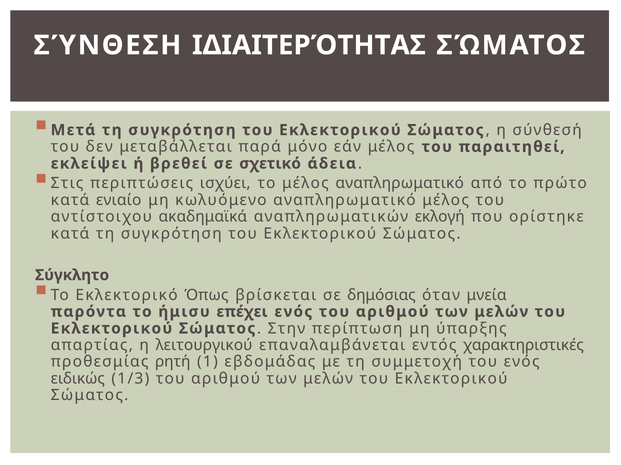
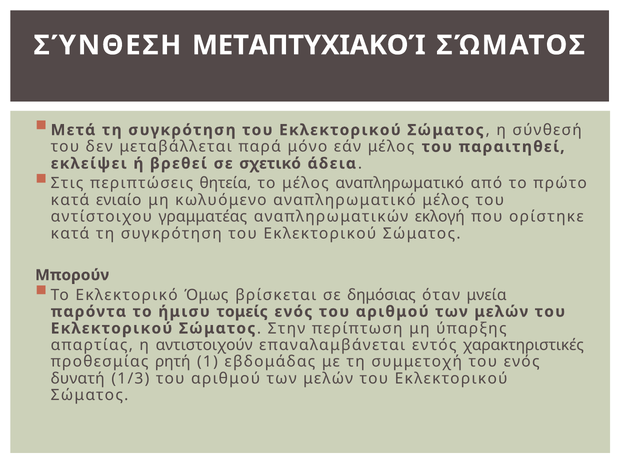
ΙΔΙΑΙΤΕΡΌΤΗΤΑΣ: ΙΔΙΑΙΤΕΡΌΤΗΤΑΣ -> ΜΕΤΑΠΤΥΧΙΑΚΟΊ
ισχύει: ισχύει -> θητεία
ακαδημαϊκά: ακαδημαϊκά -> γραμματέας
Σύγκλητο: Σύγκλητο -> Μπορούν
Όπως: Όπως -> Όμως
επέχει: επέχει -> τομείς
λειτουργικού: λειτουργικού -> αντιστοιχούν
ειδικώς: ειδικώς -> δυνατή
